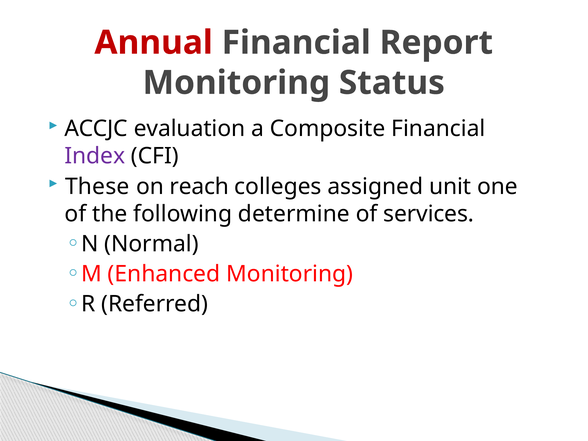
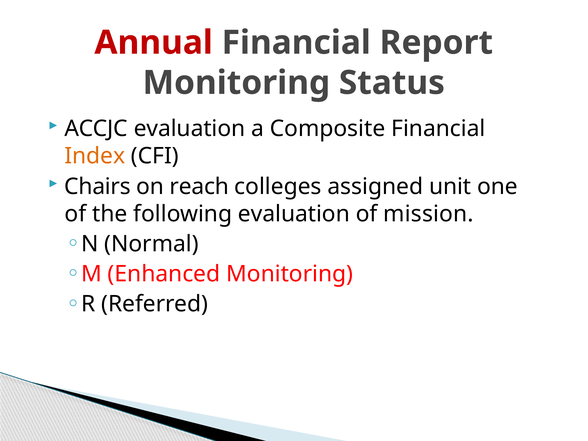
Index colour: purple -> orange
These: These -> Chairs
following determine: determine -> evaluation
services: services -> mission
